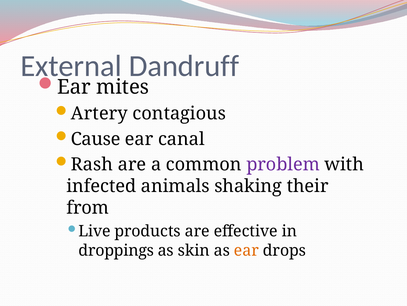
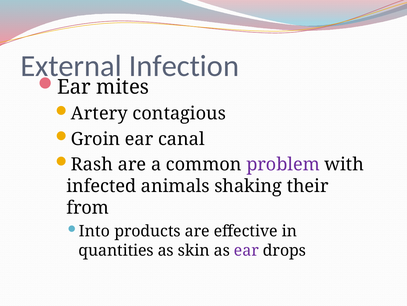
Dandruff: Dandruff -> Infection
Cause: Cause -> Groin
Live: Live -> Into
droppings: droppings -> quantities
ear at (246, 250) colour: orange -> purple
